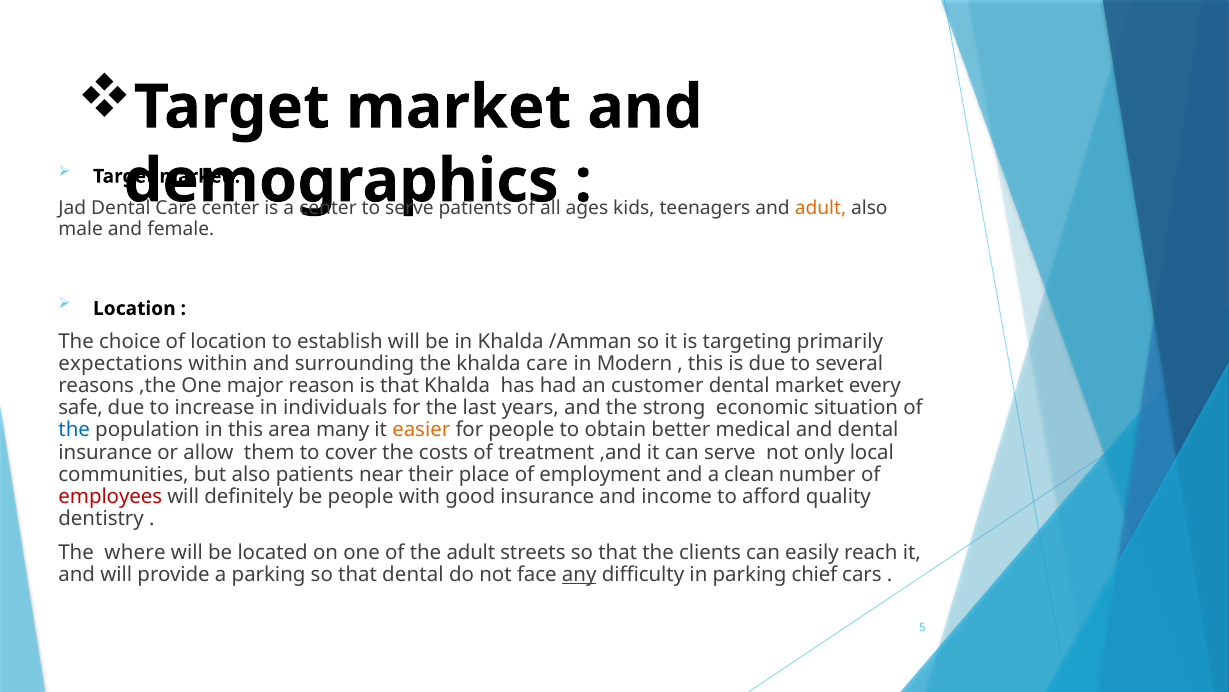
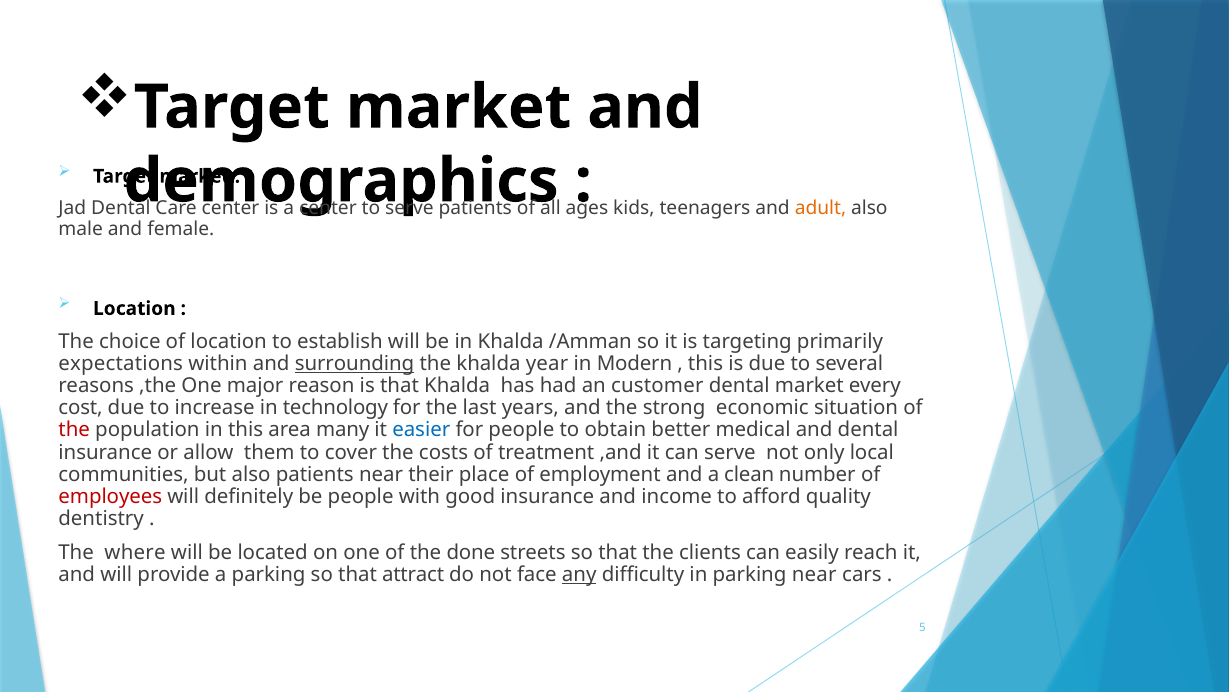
surrounding underline: none -> present
khalda care: care -> year
safe: safe -> cost
individuals: individuals -> technology
the at (74, 430) colour: blue -> red
easier colour: orange -> blue
the adult: adult -> done
that dental: dental -> attract
parking chief: chief -> near
